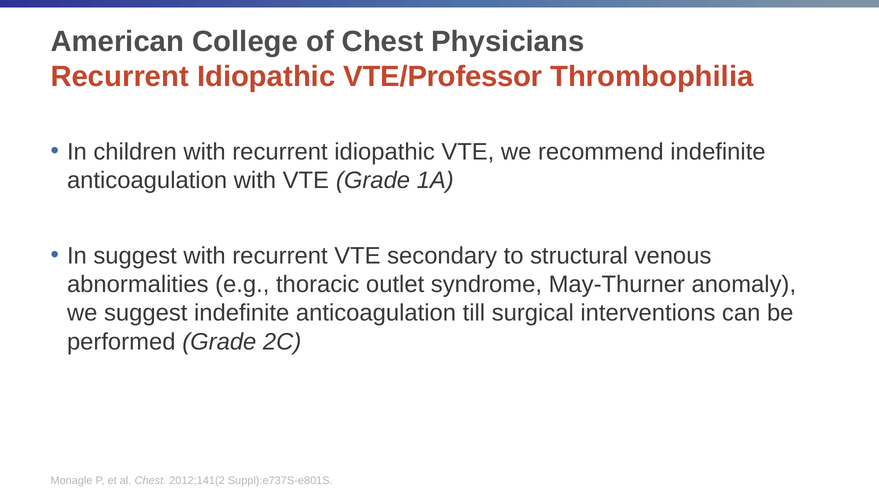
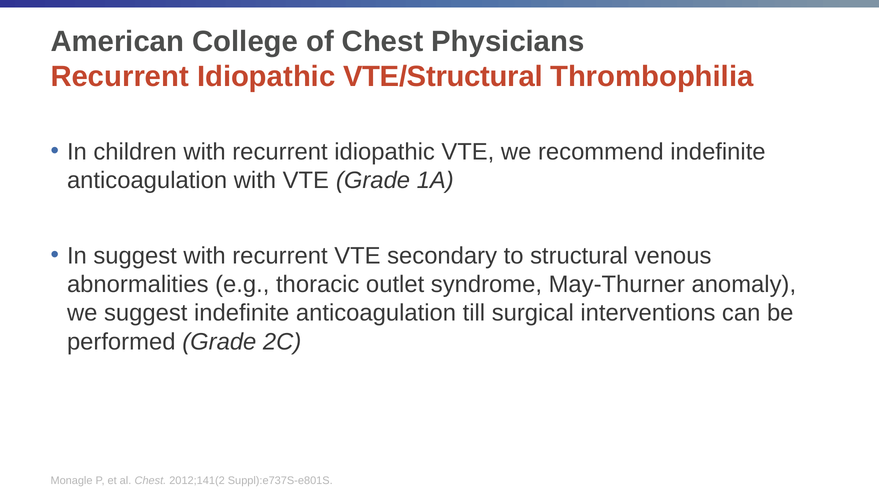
VTE/Professor: VTE/Professor -> VTE/Structural
